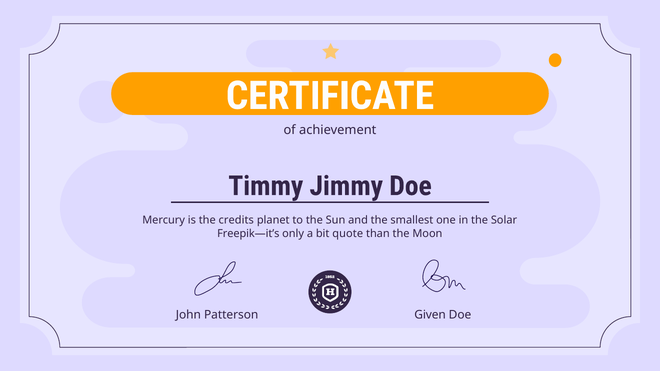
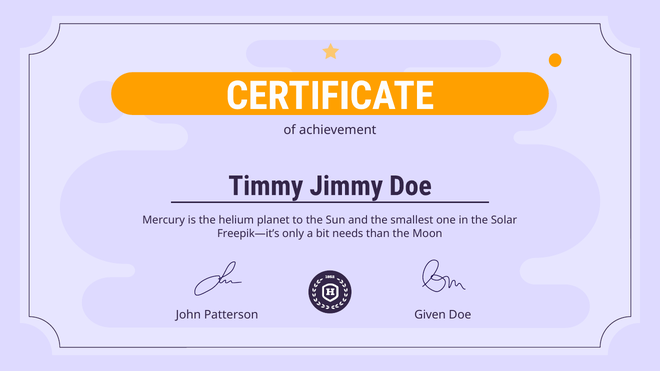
credits: credits -> helium
quote: quote -> needs
